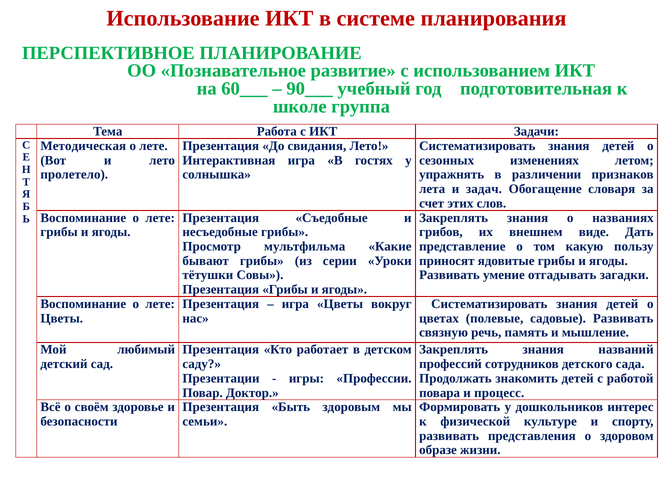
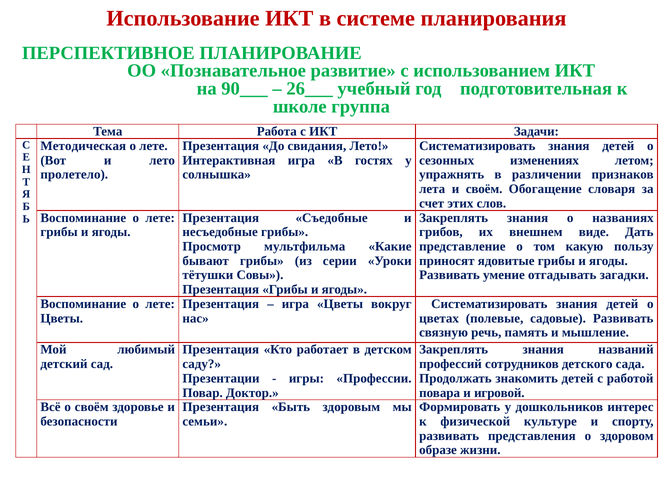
60___: 60___ -> 90___
90___: 90___ -> 26___
и задач: задач -> своём
процесс: процесс -> игровой
